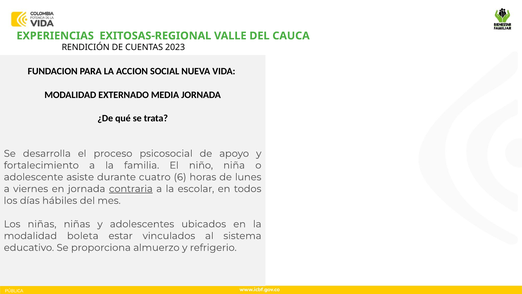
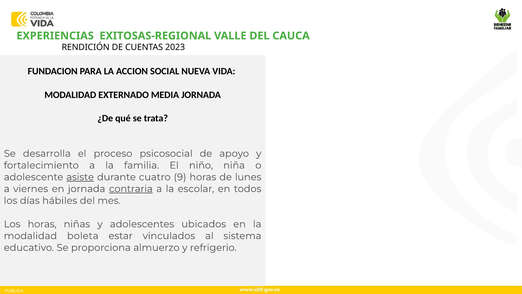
asiste underline: none -> present
6: 6 -> 9
Los niñas: niñas -> horas
